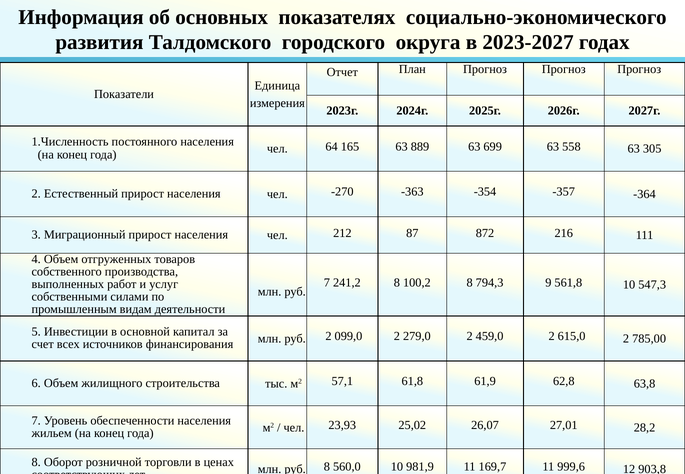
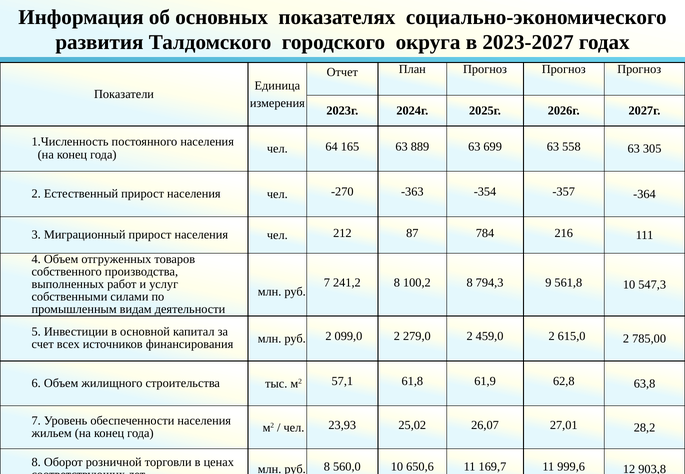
872: 872 -> 784
981,9: 981,9 -> 650,6
